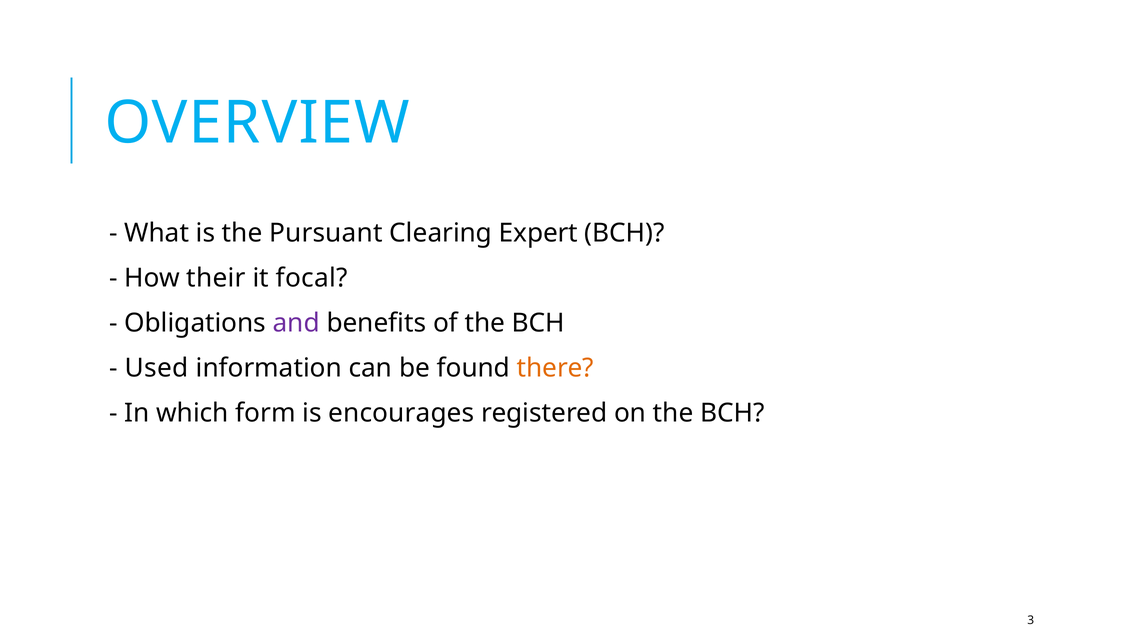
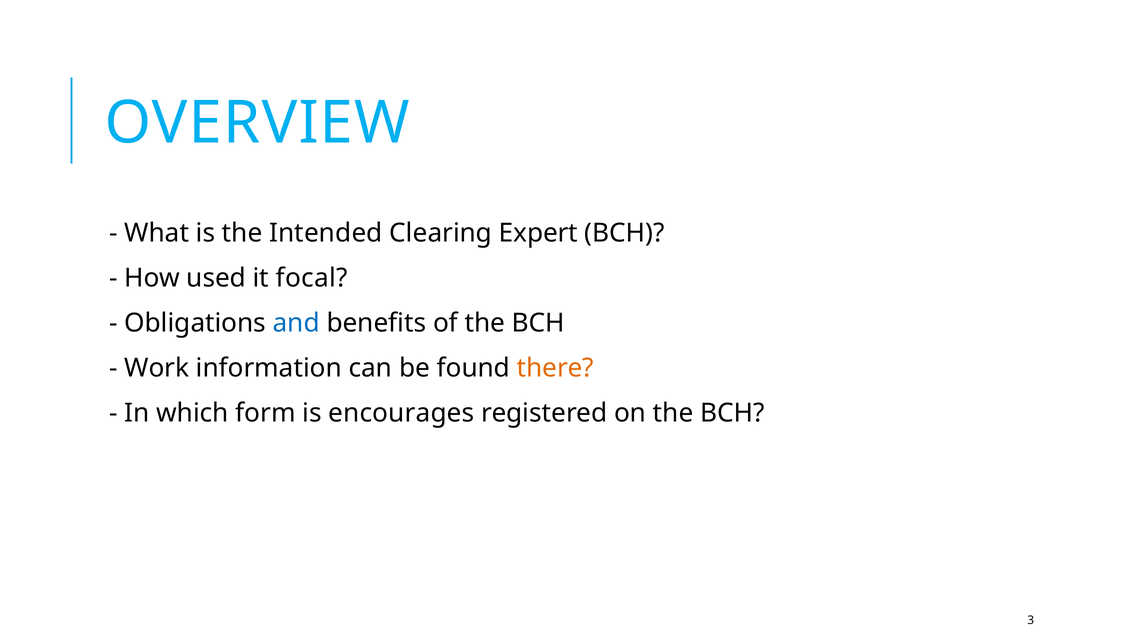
Pursuant: Pursuant -> Intended
their: their -> used
and colour: purple -> blue
Used: Used -> Work
